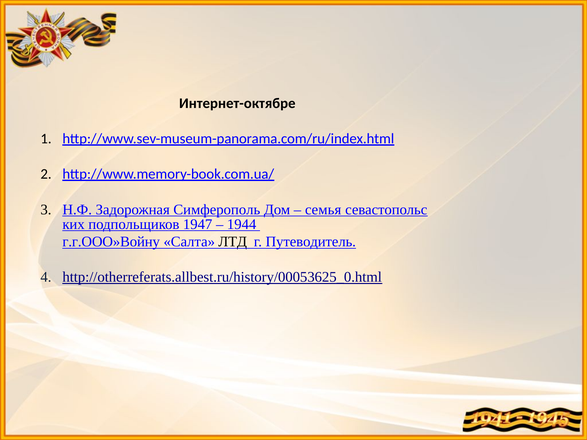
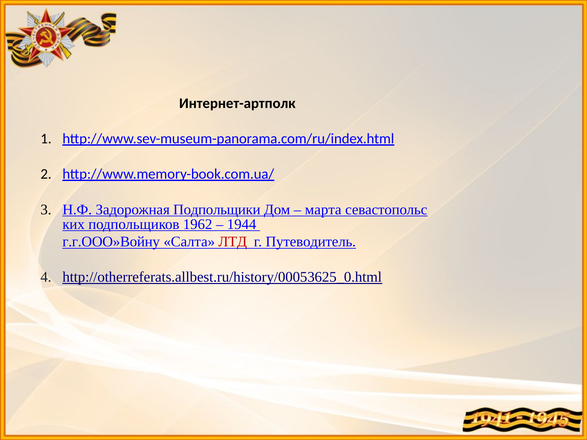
Интернет-октябре: Интернет-октябре -> Интернет-артполк
Симферополь: Симферополь -> Подпольщики
семья: семья -> марта
1947: 1947 -> 1962
ЛТД colour: black -> red
